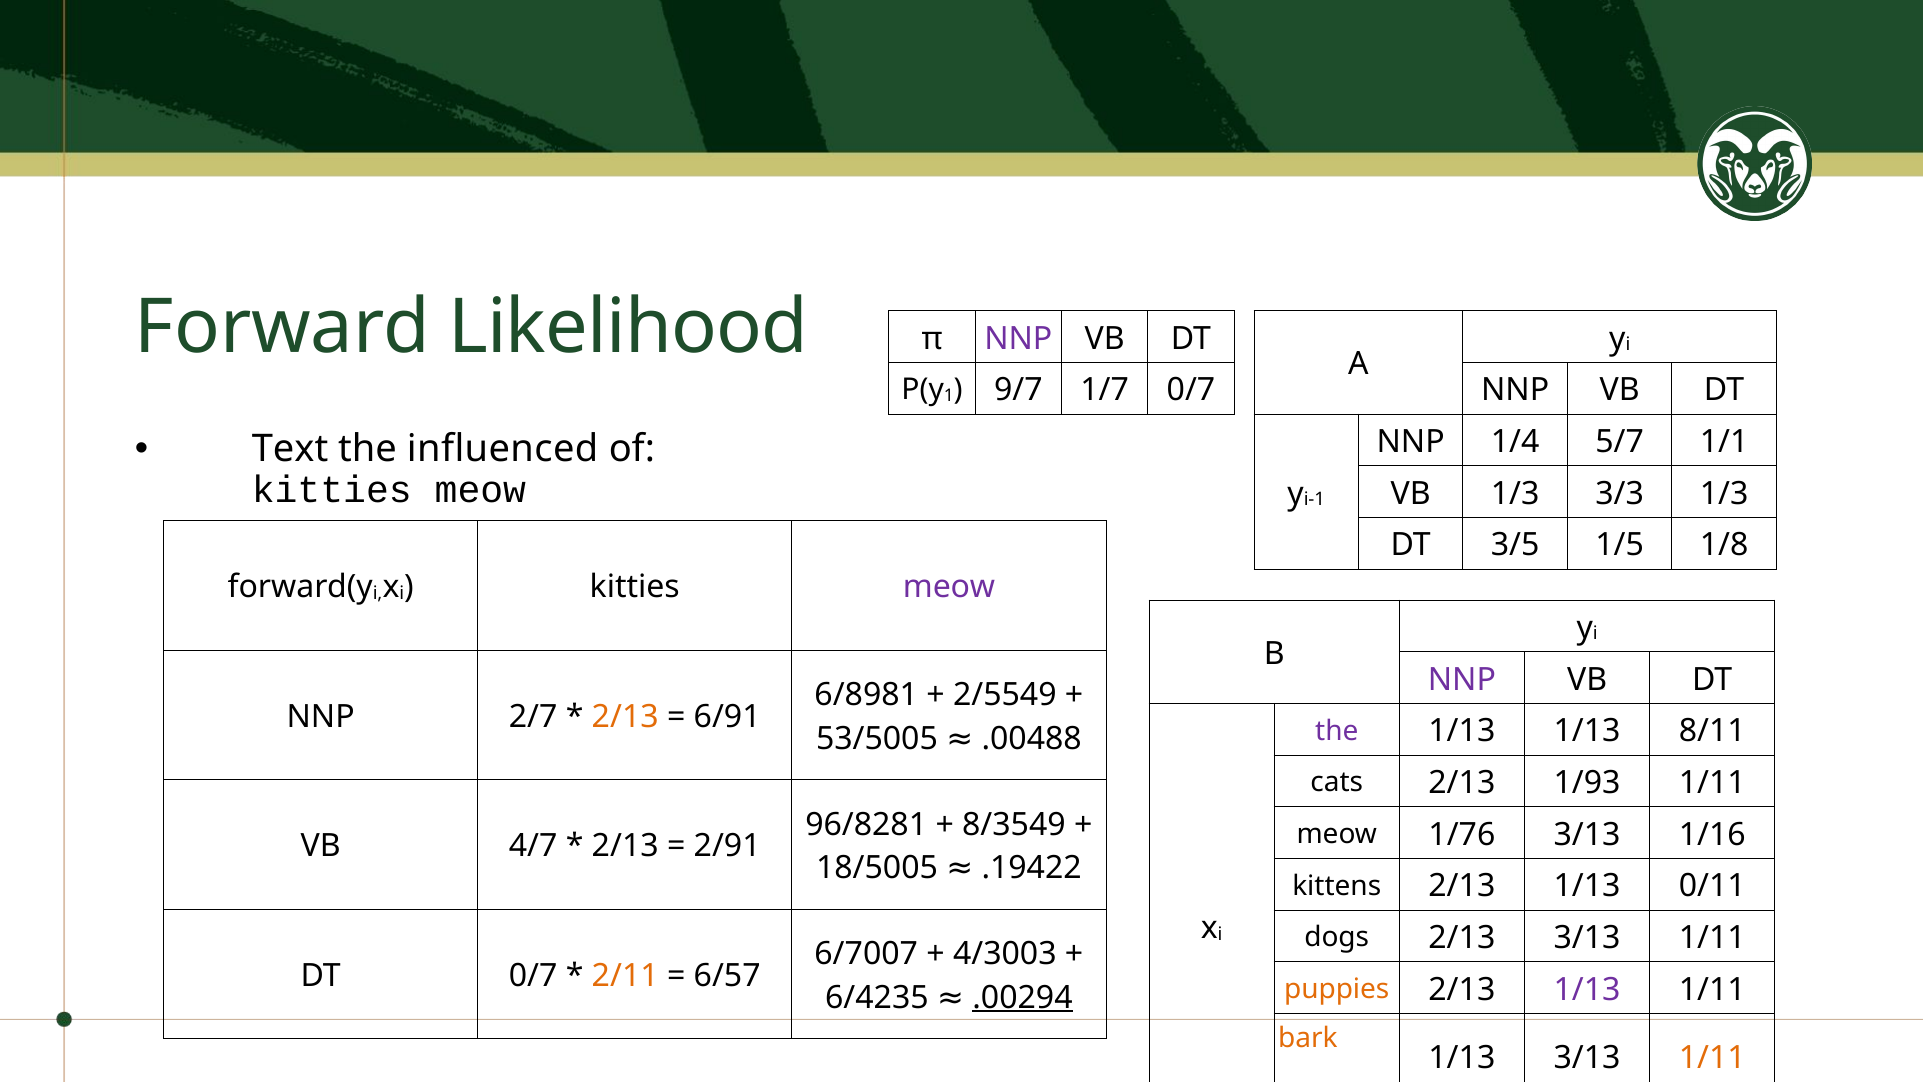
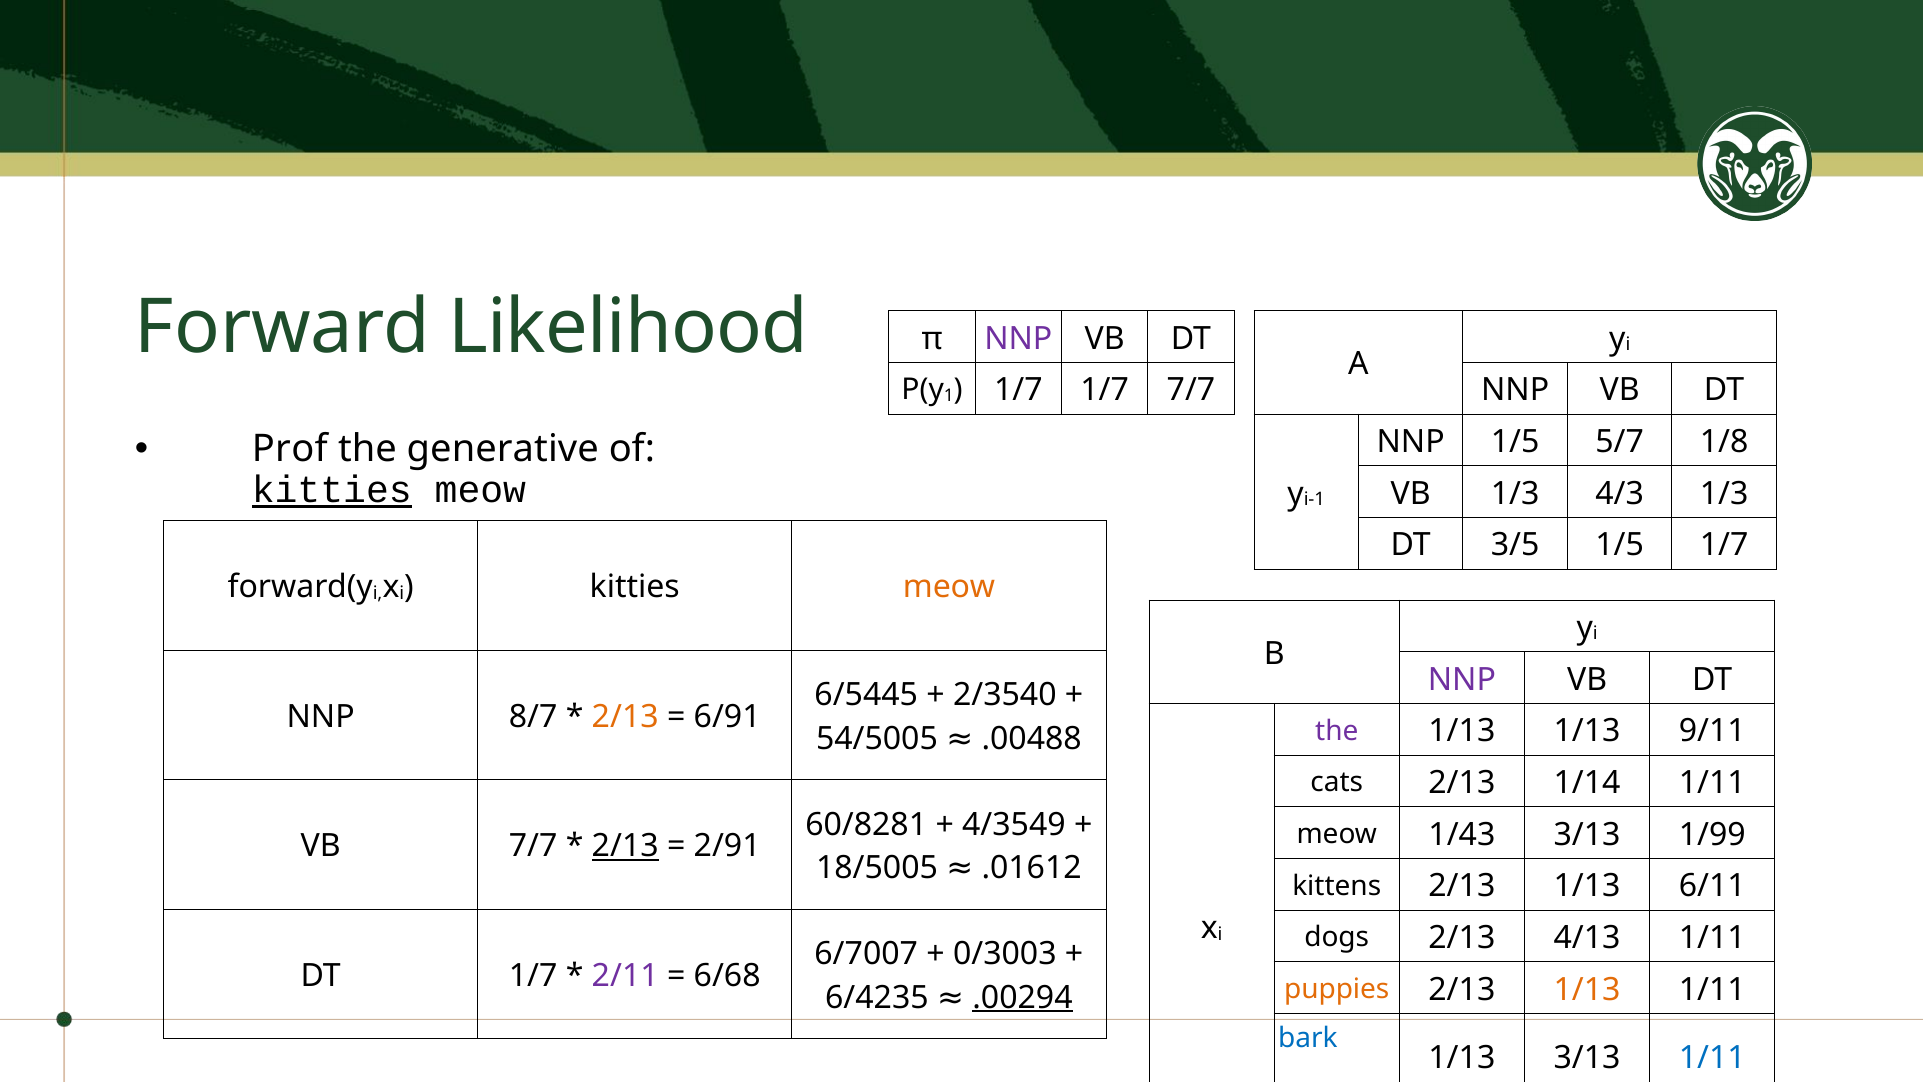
9/7 at (1018, 390): 9/7 -> 1/7
1/7 0/7: 0/7 -> 7/7
Text: Text -> Prof
influenced: influenced -> generative
NNP 1/4: 1/4 -> 1/5
1/1: 1/1 -> 1/8
kitties at (332, 490) underline: none -> present
3/3: 3/3 -> 4/3
1/5 1/8: 1/8 -> 1/7
meow at (949, 587) colour: purple -> orange
6/8981: 6/8981 -> 6/5445
2/5549: 2/5549 -> 2/3540
2/7: 2/7 -> 8/7
8/11: 8/11 -> 9/11
53/5005: 53/5005 -> 54/5005
1/93: 1/93 -> 1/14
96/8281: 96/8281 -> 60/8281
8/3549: 8/3549 -> 4/3549
1/76: 1/76 -> 1/43
1/16: 1/16 -> 1/99
VB 4/7: 4/7 -> 7/7
2/13 at (625, 846) underline: none -> present
.19422: .19422 -> .01612
0/11: 0/11 -> 6/11
2/13 3/13: 3/13 -> 4/13
4/3003: 4/3003 -> 0/3003
DT 0/7: 0/7 -> 1/7
2/11 at (625, 975) colour: orange -> purple
6/57: 6/57 -> 6/68
1/13 at (1587, 989) colour: purple -> orange
bark colour: orange -> blue
1/11 at (1712, 1057) colour: orange -> blue
